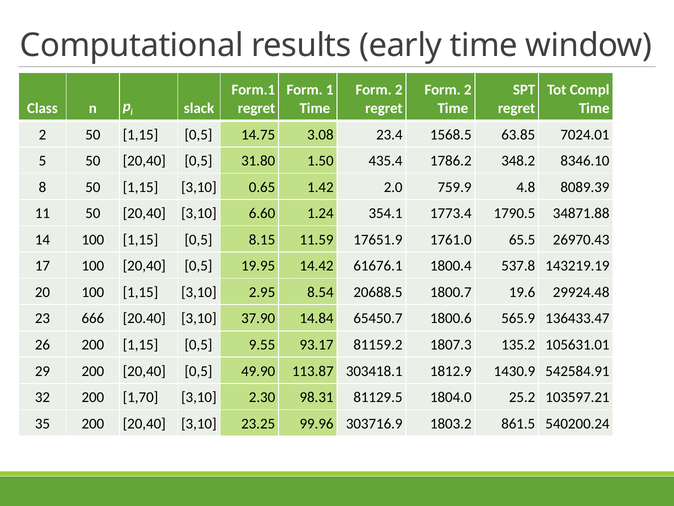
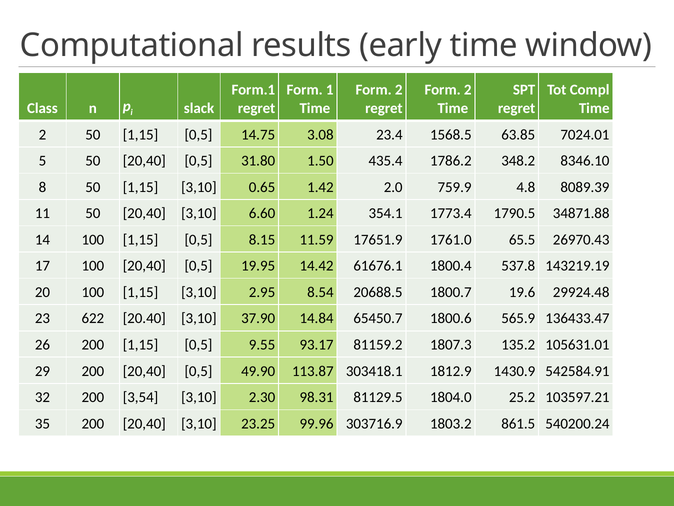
666: 666 -> 622
1,70: 1,70 -> 3,54
